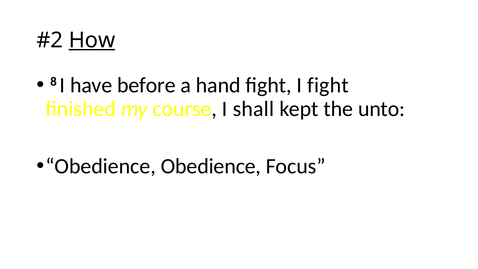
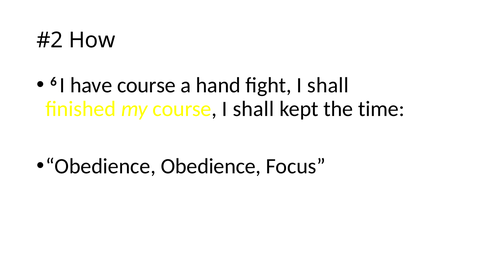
How underline: present -> none
8: 8 -> 6
have before: before -> course
fight I fight: fight -> shall
unto: unto -> time
